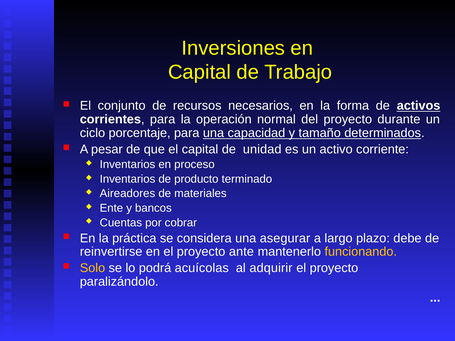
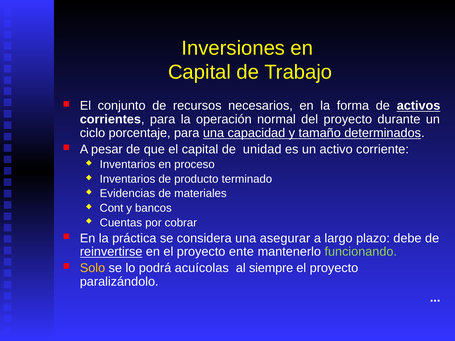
Aireadores: Aireadores -> Evidencias
Ente: Ente -> Cont
reinvertirse underline: none -> present
ante: ante -> ente
funcionando colour: yellow -> light green
adquirir: adquirir -> siempre
